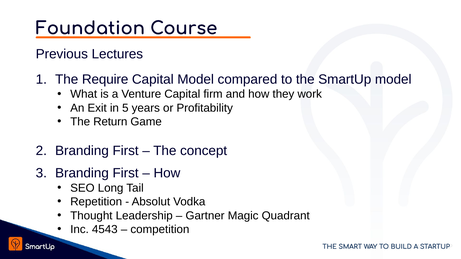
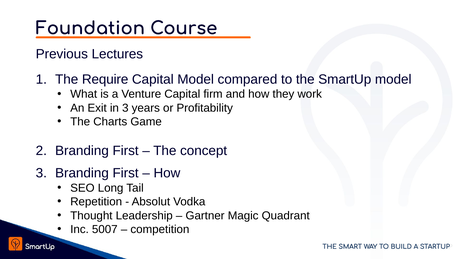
in 5: 5 -> 3
Return: Return -> Charts
4543: 4543 -> 5007
